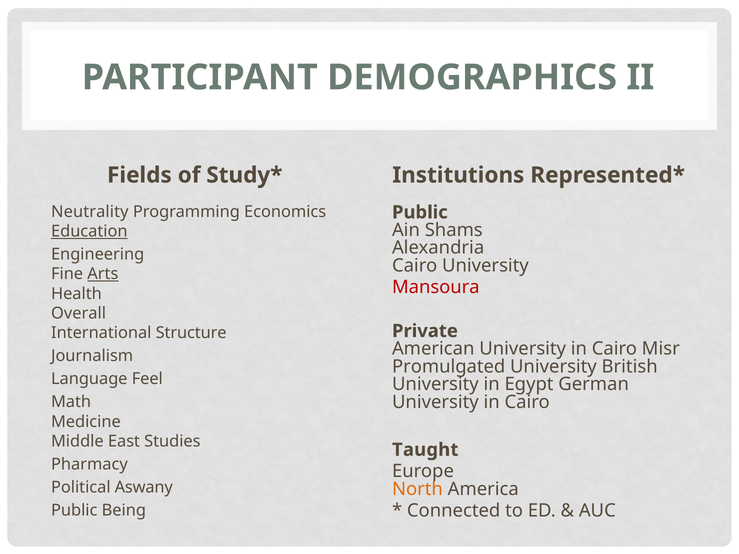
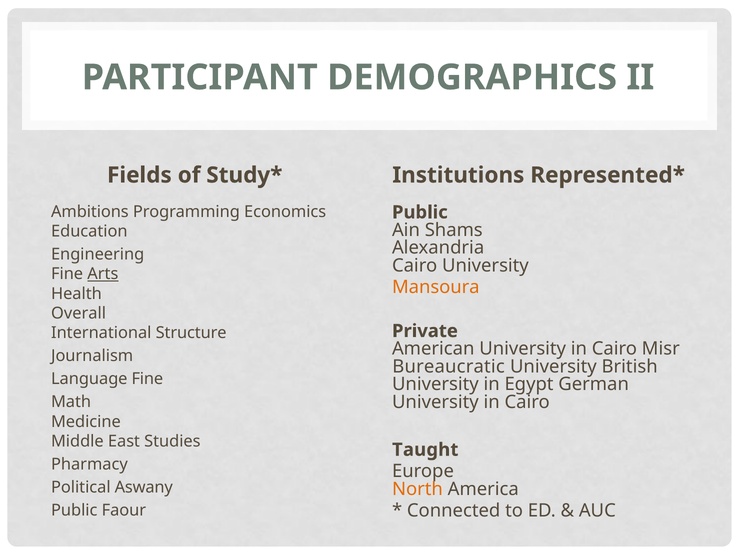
Neutrality: Neutrality -> Ambitions
Education underline: present -> none
Mansoura colour: red -> orange
Promulgated: Promulgated -> Bureaucratic
Language Feel: Feel -> Fine
Being: Being -> Faour
